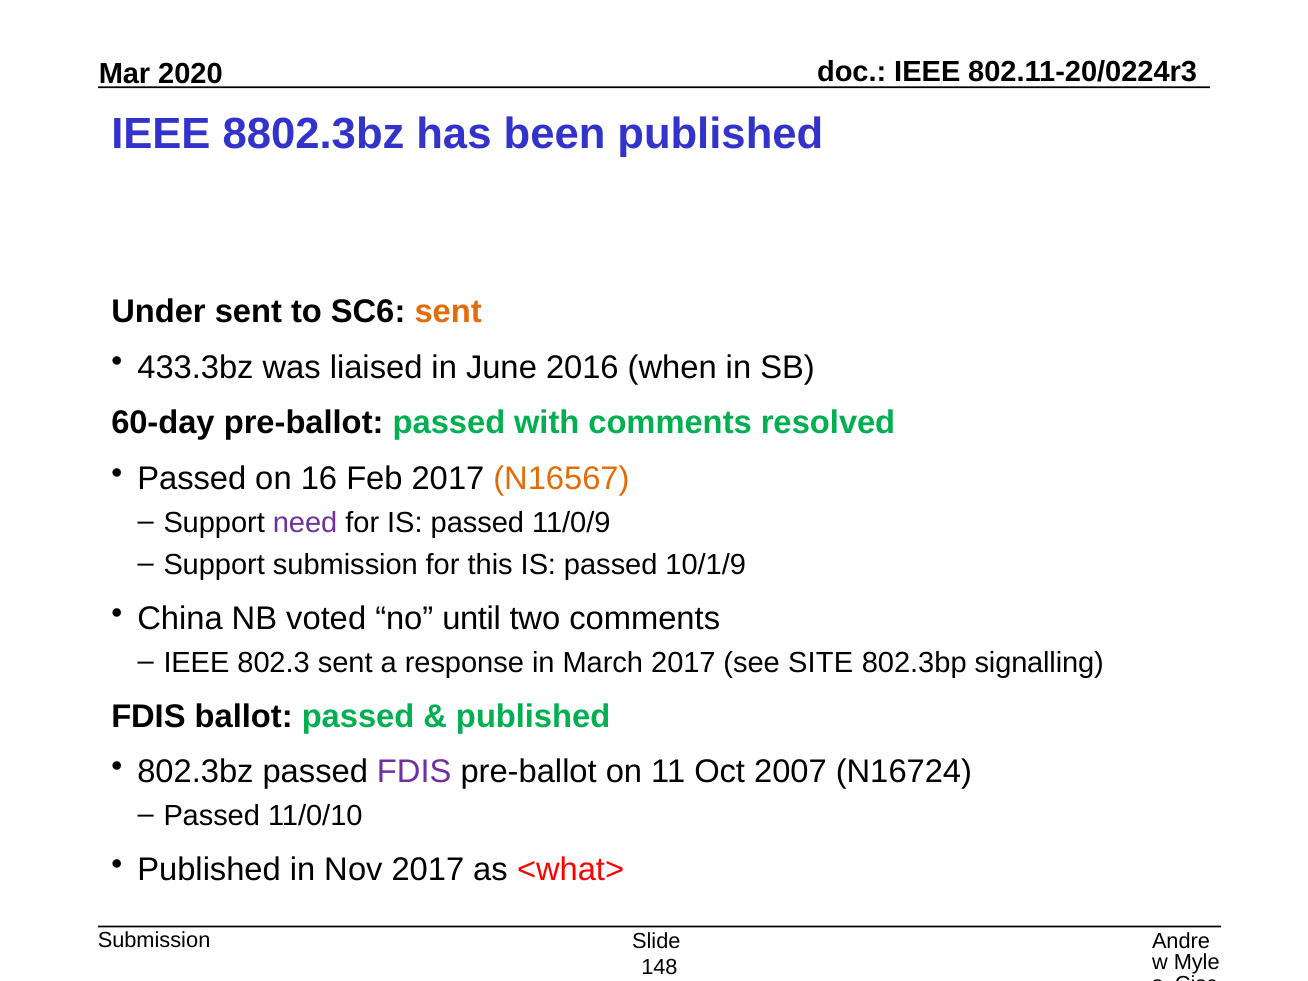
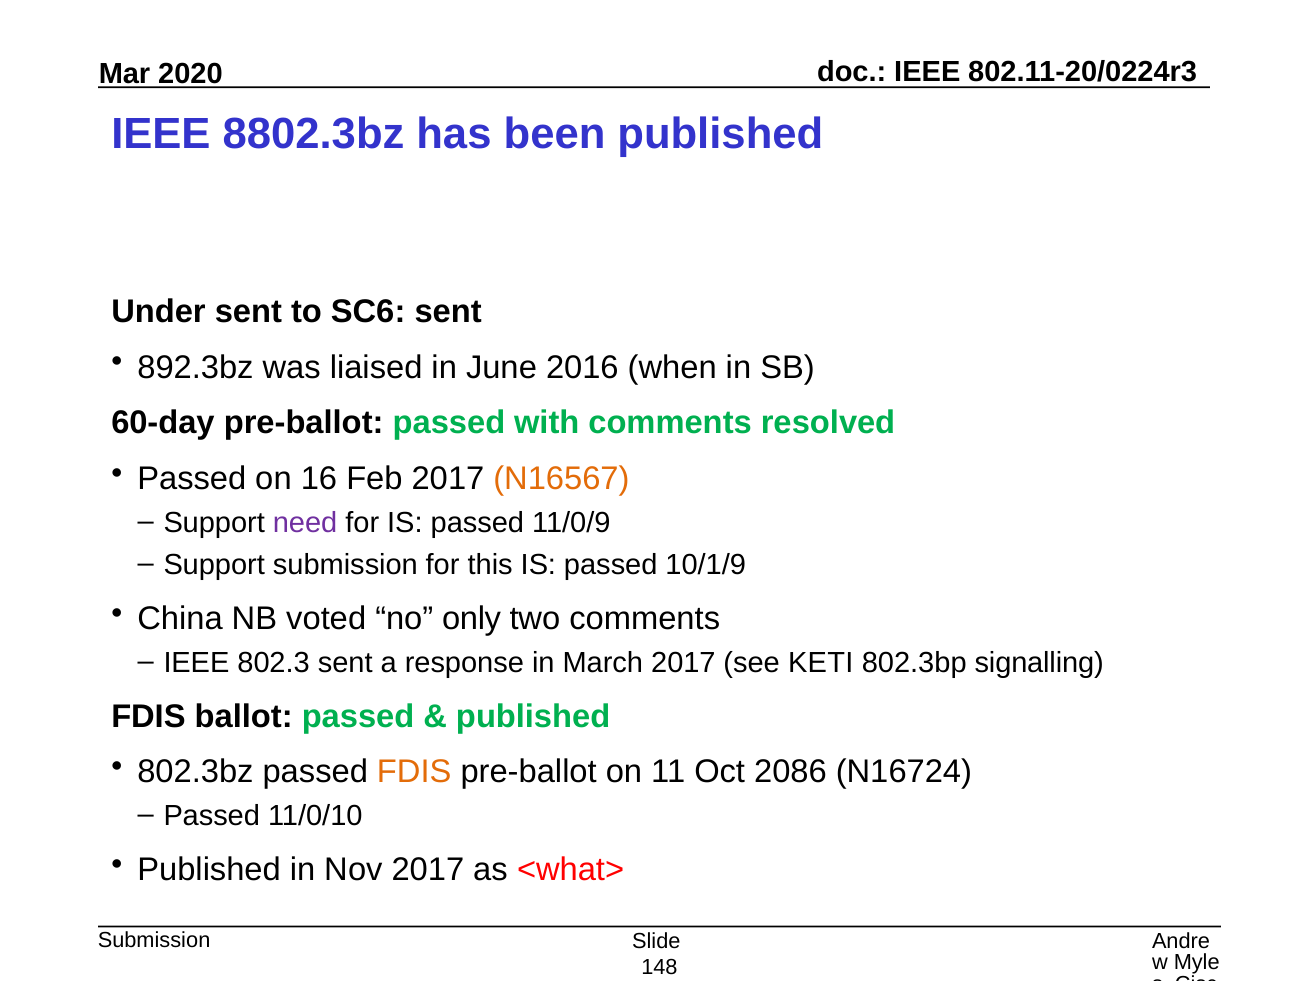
sent at (448, 312) colour: orange -> black
433.3bz: 433.3bz -> 892.3bz
until: until -> only
SITE: SITE -> KETI
FDIS at (414, 772) colour: purple -> orange
2007: 2007 -> 2086
